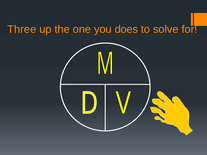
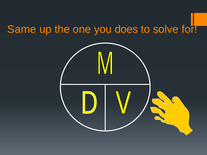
Three: Three -> Same
